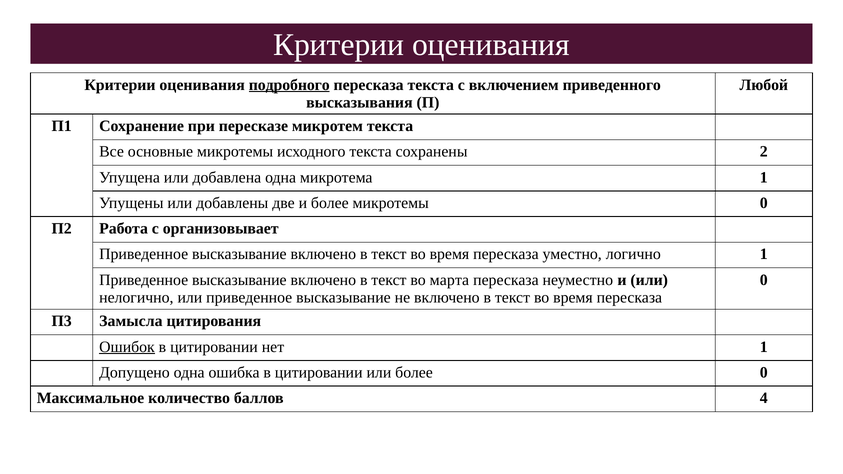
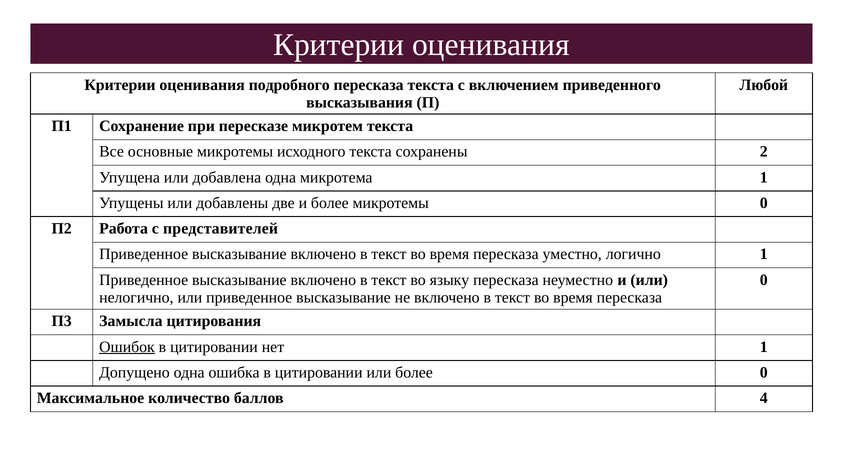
подробного underline: present -> none
организовывает: организовывает -> представителей
марта: марта -> языку
